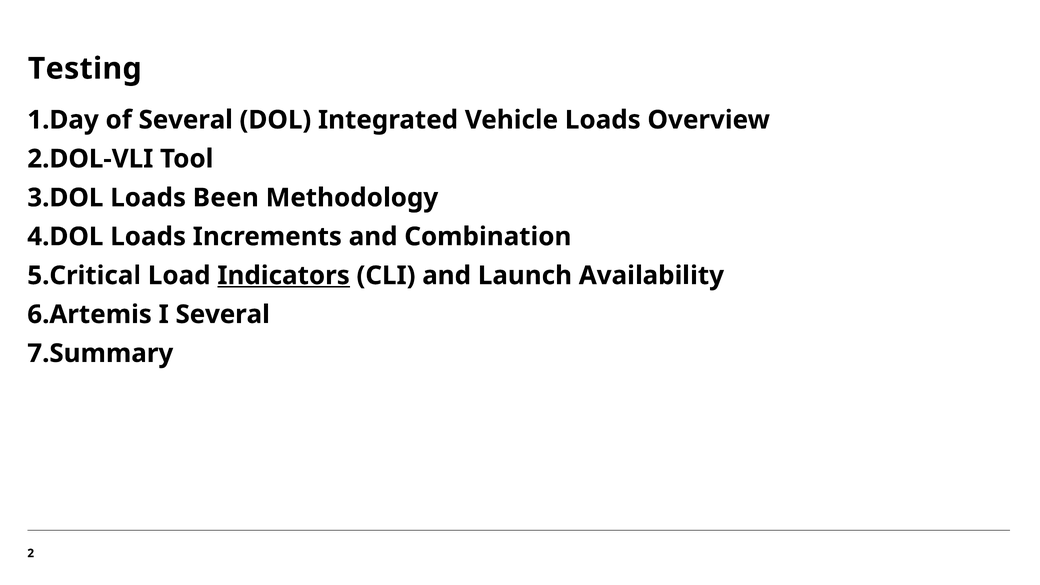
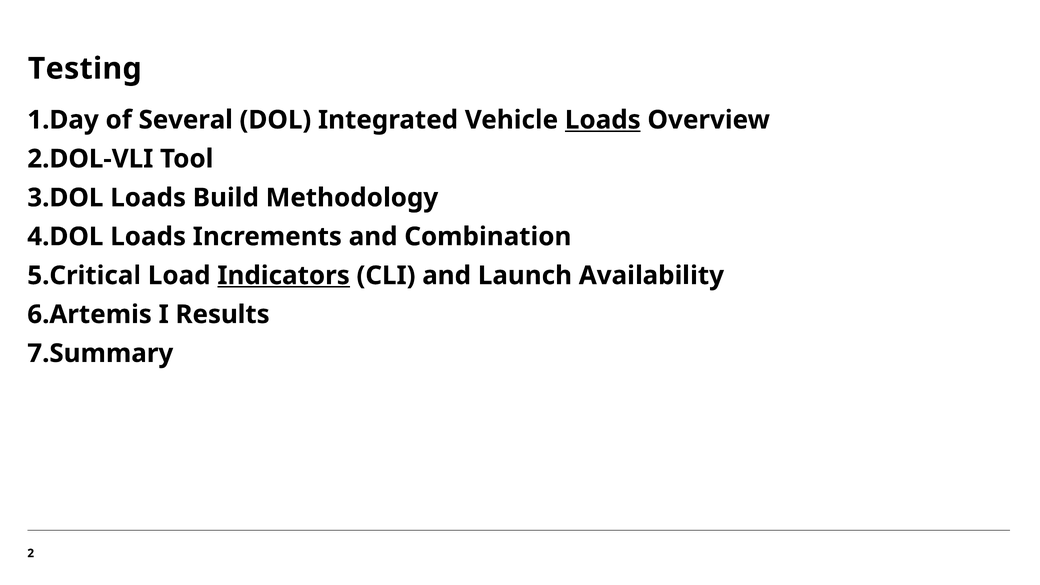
Loads at (603, 120) underline: none -> present
Been: Been -> Build
I Several: Several -> Results
